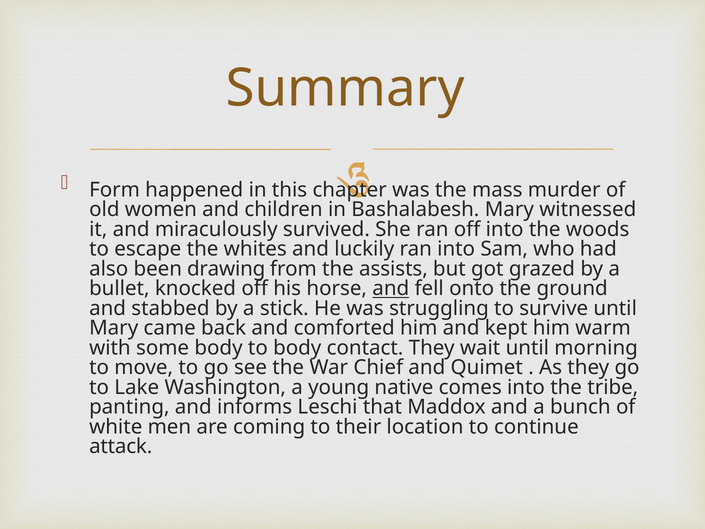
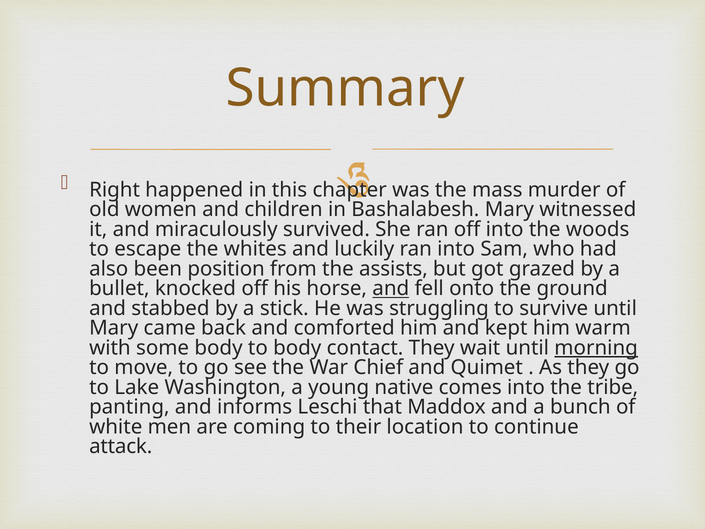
Form: Form -> Right
drawing: drawing -> position
morning underline: none -> present
